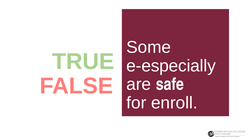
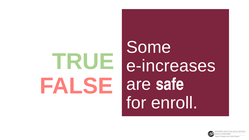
e-especially: e-especially -> e-increases
